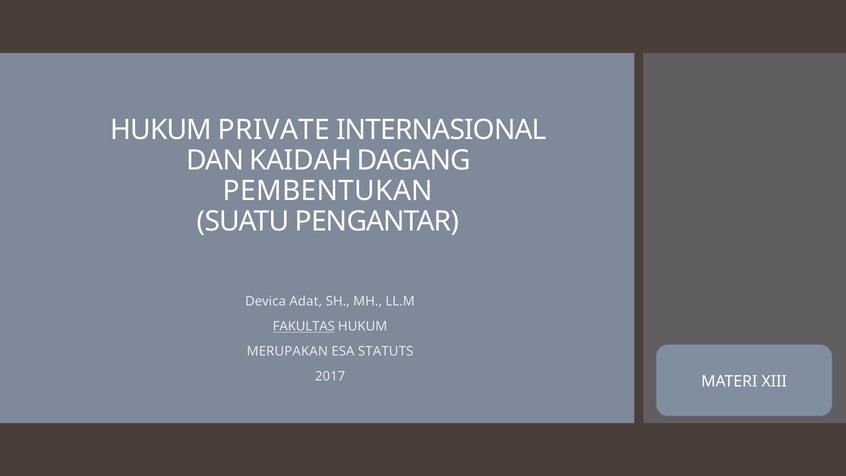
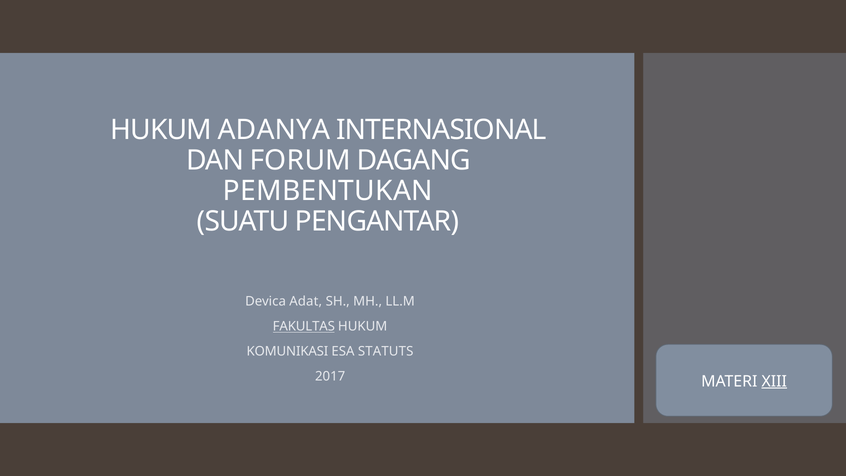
PRIVATE: PRIVATE -> ADANYA
KAIDAH: KAIDAH -> FORUM
MERUPAKAN: MERUPAKAN -> KOMUNIKASI
XIII underline: none -> present
